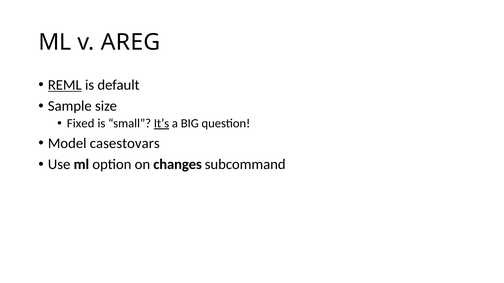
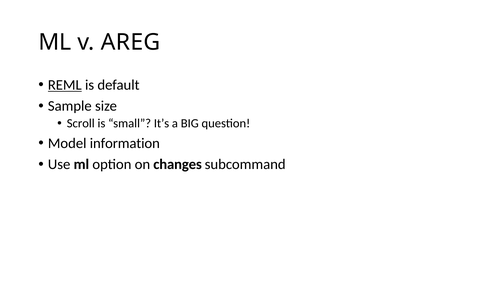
Fixed: Fixed -> Scroll
It’s underline: present -> none
casestovars: casestovars -> information
